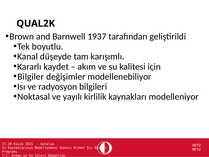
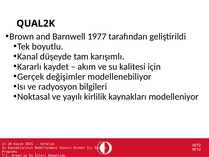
1937: 1937 -> 1977
Bilgiler: Bilgiler -> Gerçek
